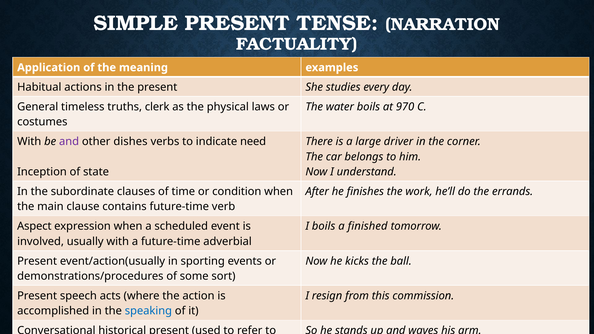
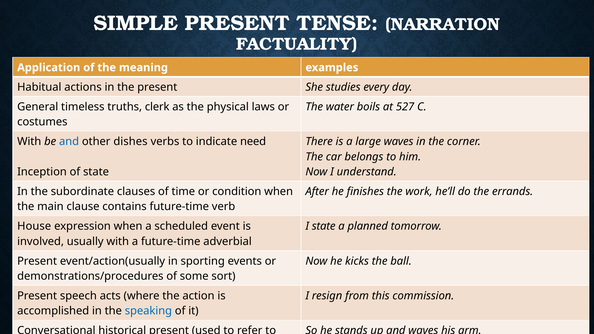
970: 970 -> 527
and at (69, 142) colour: purple -> blue
large driver: driver -> waves
Aspect: Aspect -> House
I boils: boils -> state
finished: finished -> planned
